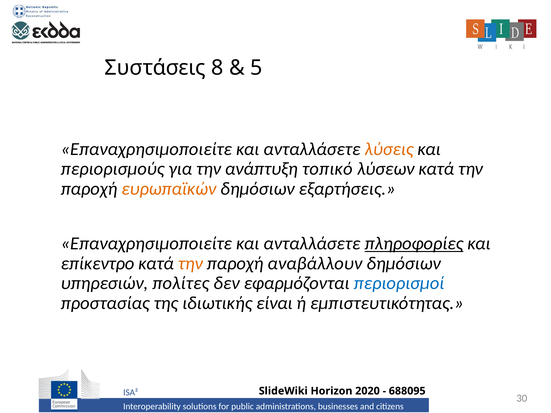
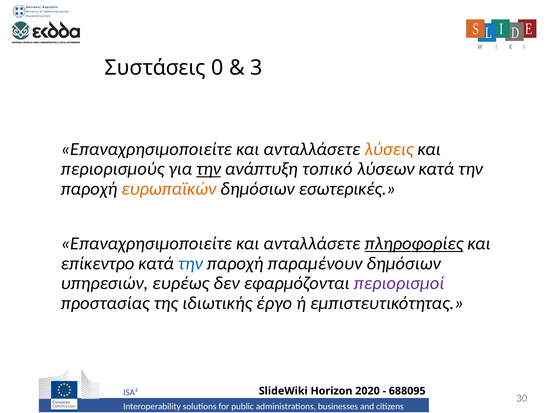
8: 8 -> 0
5: 5 -> 3
την at (209, 169) underline: none -> present
εξαρτήσεις: εξαρτήσεις -> εσωτερικές
την at (190, 264) colour: orange -> blue
αναβάλλουν: αναβάλλουν -> παραμένουν
πολίτες: πολίτες -> ευρέως
περιορισμοί colour: blue -> purple
είναι: είναι -> έργο
